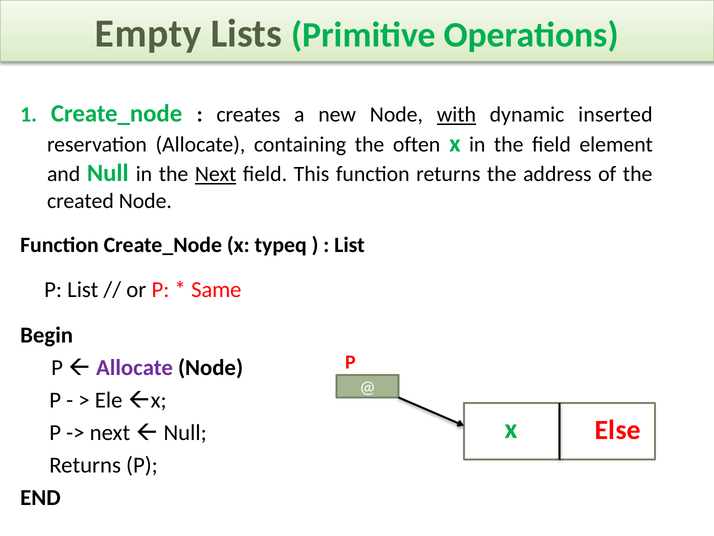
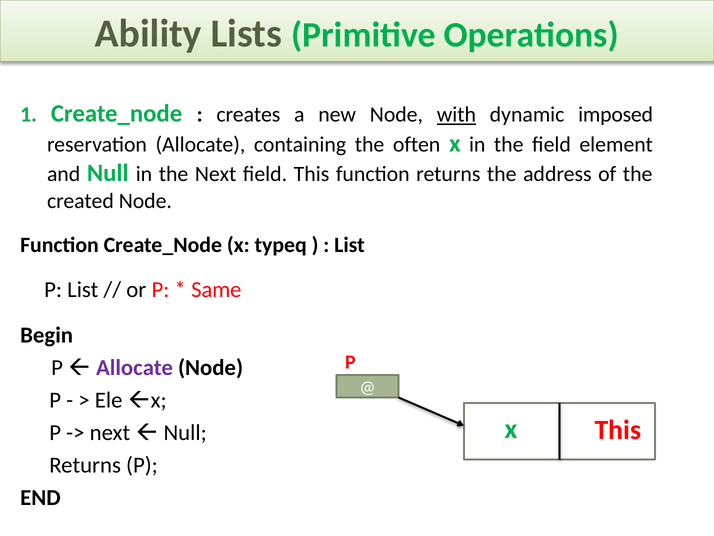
Empty: Empty -> Ability
inserted: inserted -> imposed
Next at (216, 174) underline: present -> none
x Else: Else -> This
